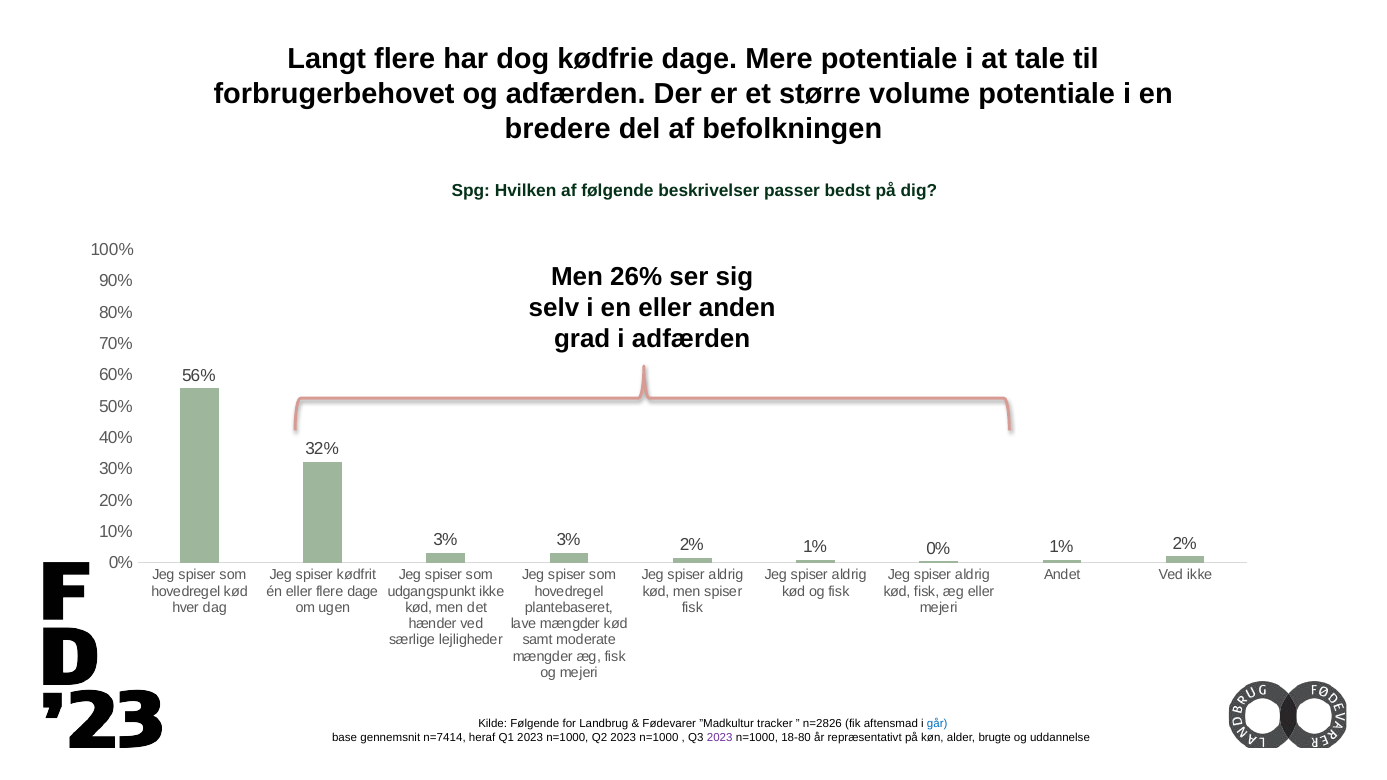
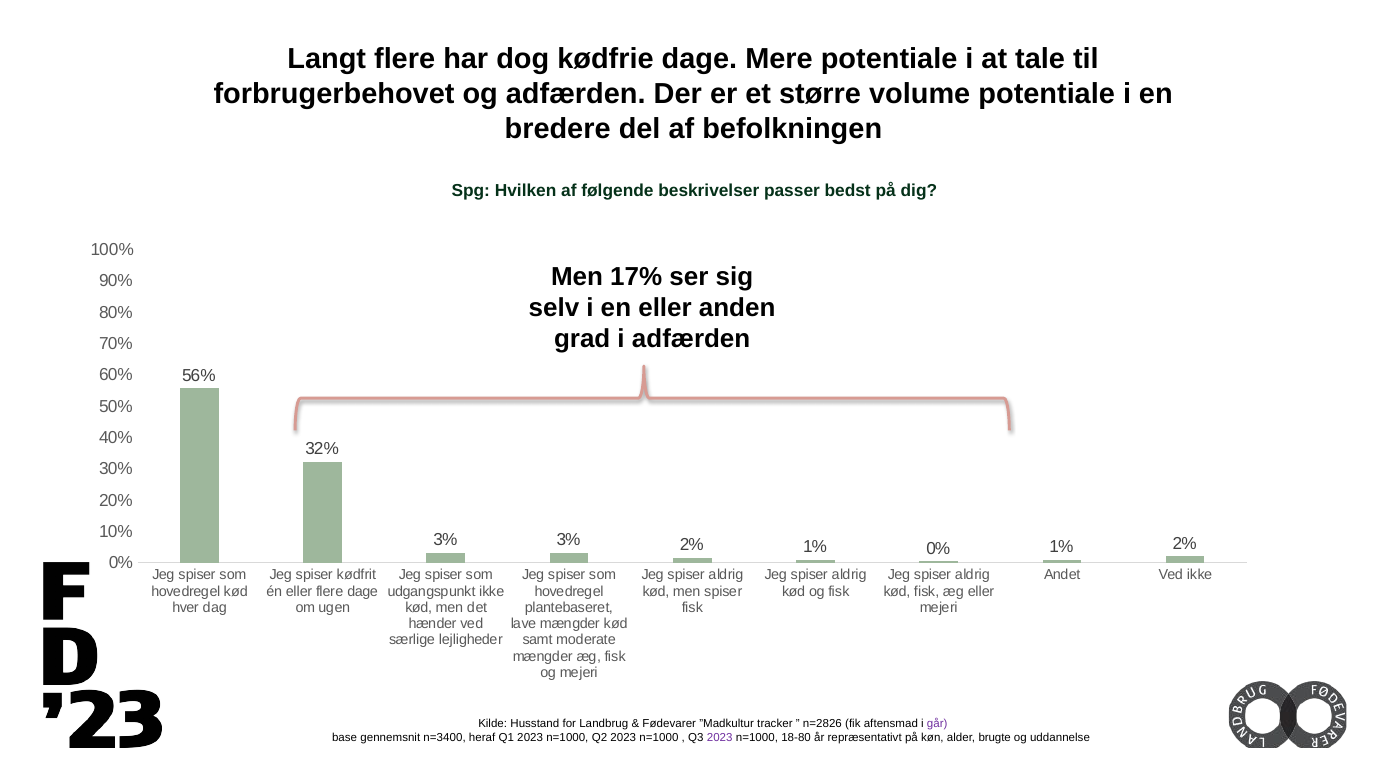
26%: 26% -> 17%
Kilde Følgende: Følgende -> Husstand
går colour: blue -> purple
n=7414: n=7414 -> n=3400
